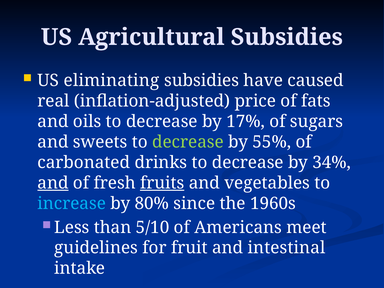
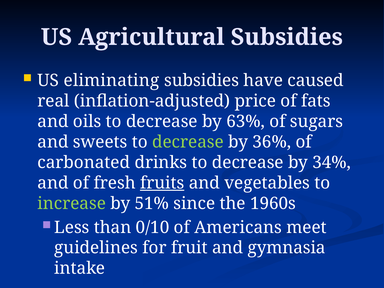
17%: 17% -> 63%
55%: 55% -> 36%
and at (53, 183) underline: present -> none
increase colour: light blue -> light green
80%: 80% -> 51%
5/10: 5/10 -> 0/10
intestinal: intestinal -> gymnasia
